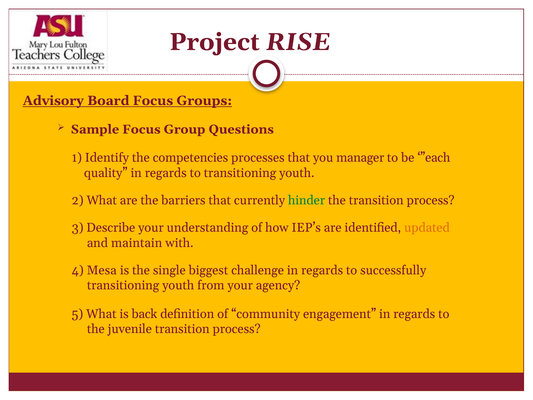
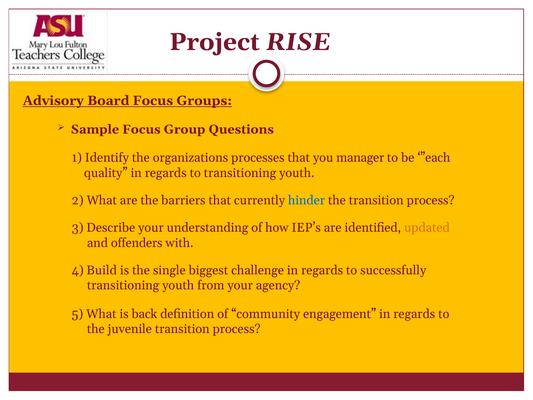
competencies: competencies -> organizations
hinder colour: green -> blue
maintain: maintain -> offenders
Mesa: Mesa -> Build
